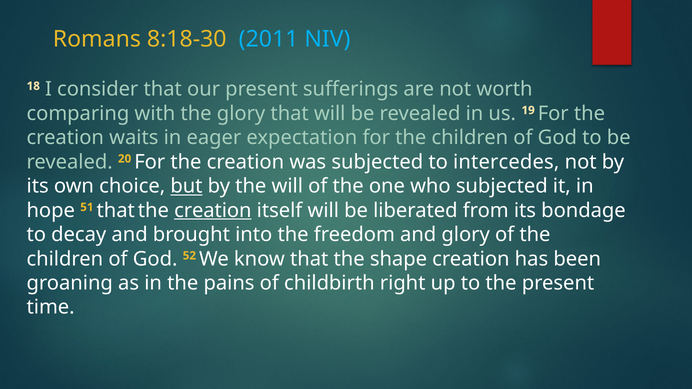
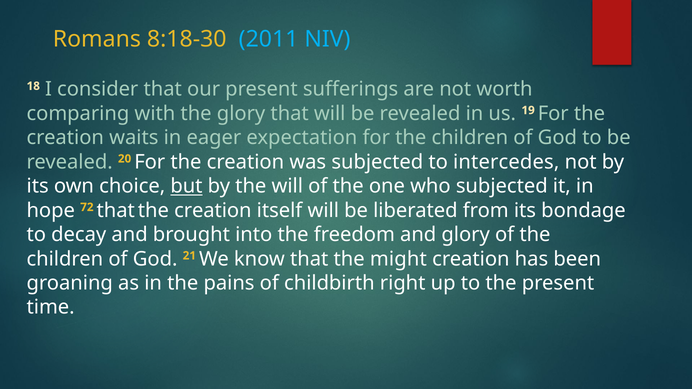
51: 51 -> 72
creation at (213, 211) underline: present -> none
52: 52 -> 21
shape: shape -> might
